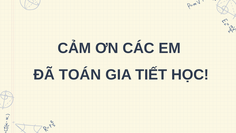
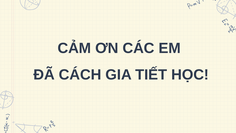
TOÁN: TOÁN -> CÁCH
